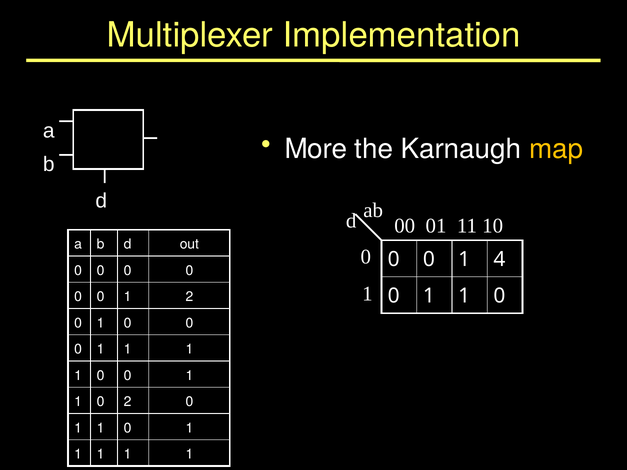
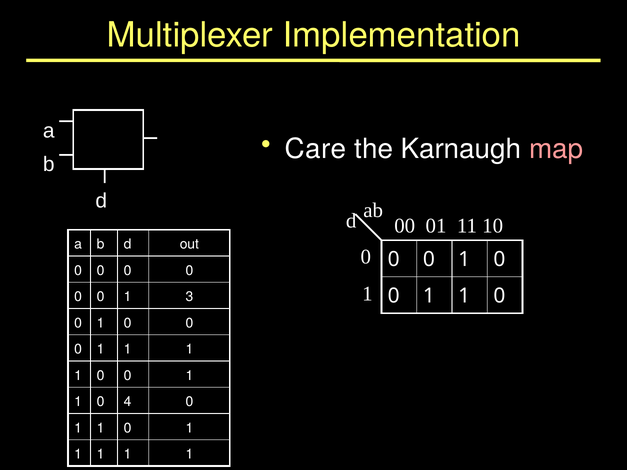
More: More -> Care
map colour: yellow -> pink
0 0 1 4: 4 -> 0
1 2: 2 -> 3
0 2: 2 -> 4
